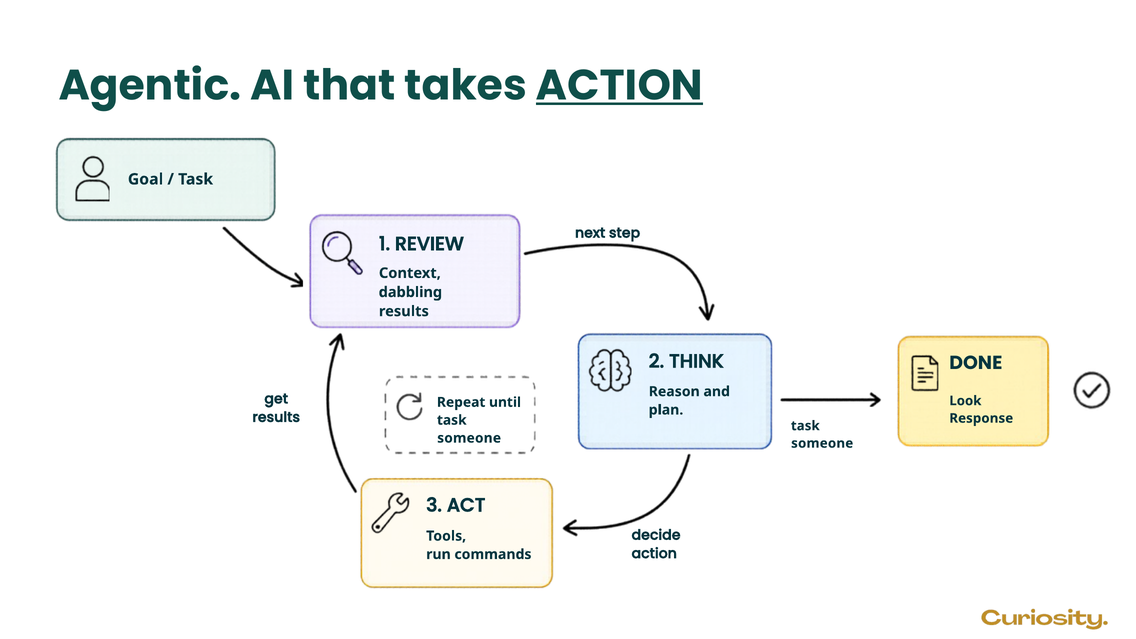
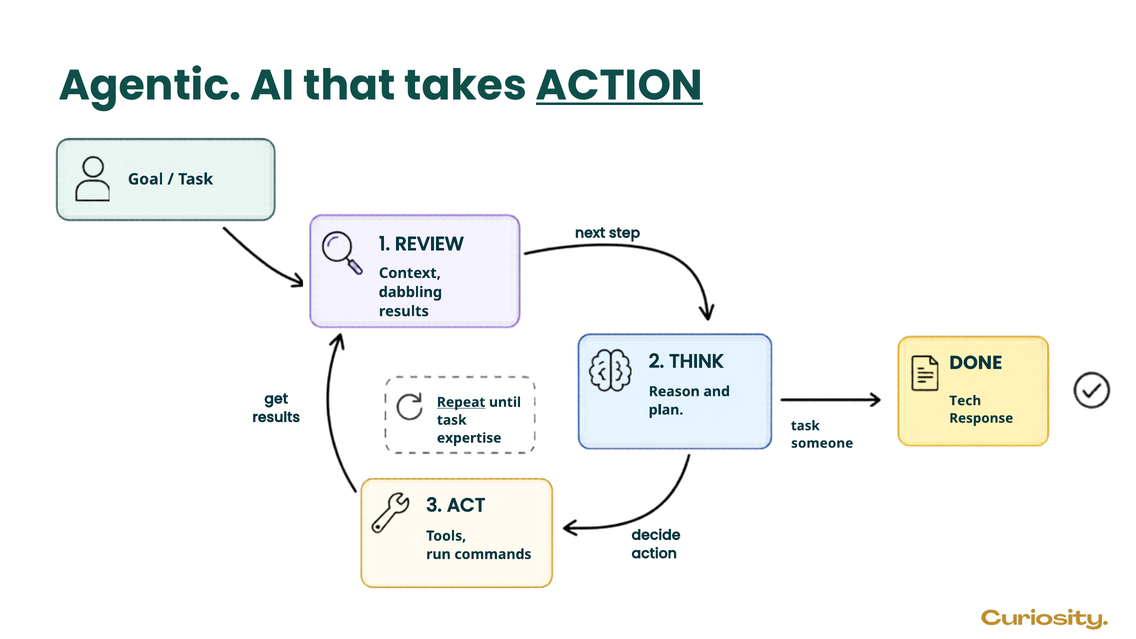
Look: Look -> Tech
Repeat underline: none -> present
someone at (469, 438): someone -> expertise
